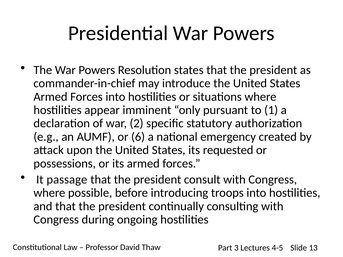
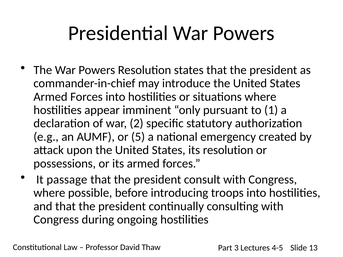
6: 6 -> 5
its requested: requested -> resolution
